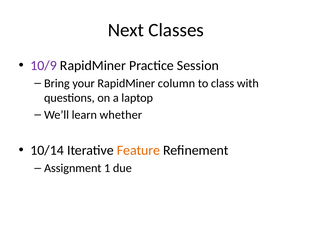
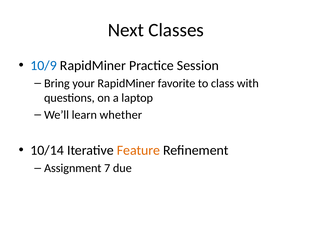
10/9 colour: purple -> blue
column: column -> favorite
1: 1 -> 7
